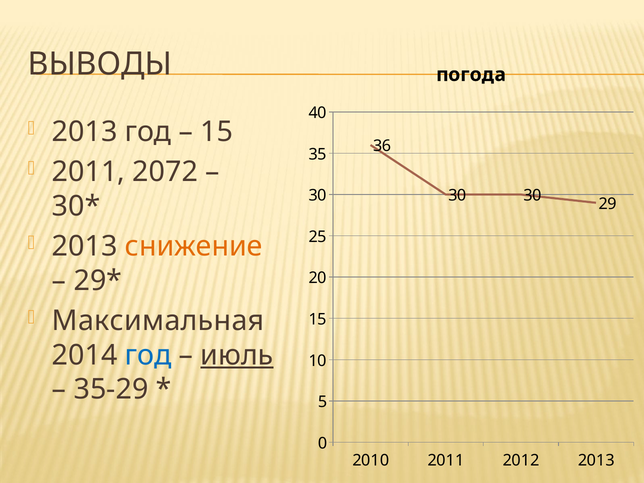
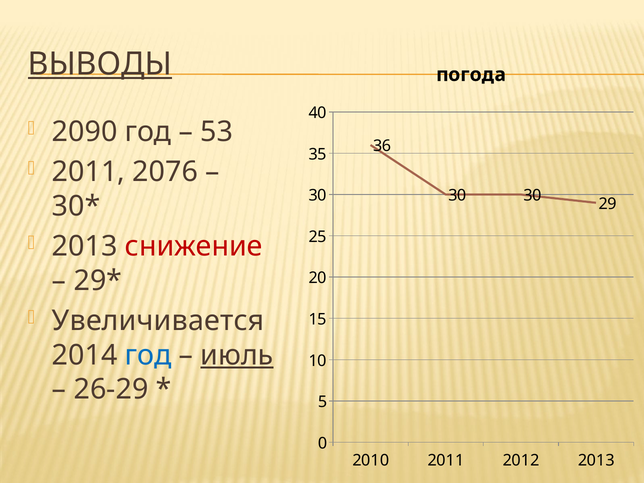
ВЫВОДЫ underline: none -> present
2013 at (85, 132): 2013 -> 2090
15 at (217, 132): 15 -> 53
2072: 2072 -> 2076
снижение colour: orange -> red
Максимальная: Максимальная -> Увеличивается
35-29: 35-29 -> 26-29
